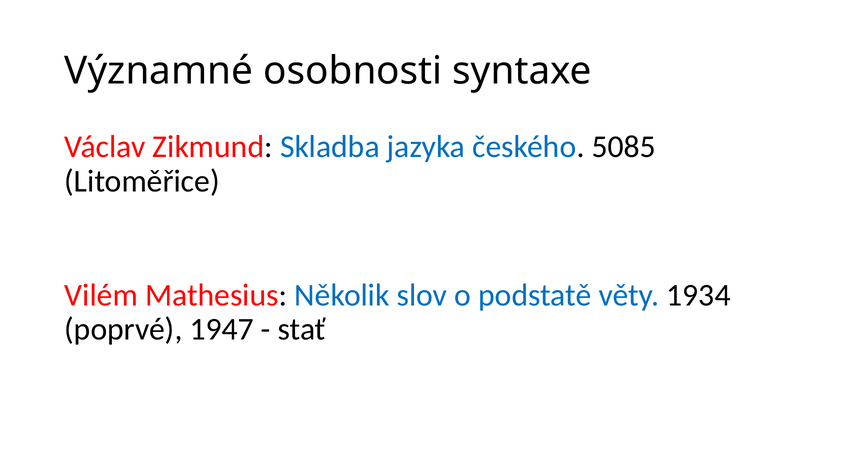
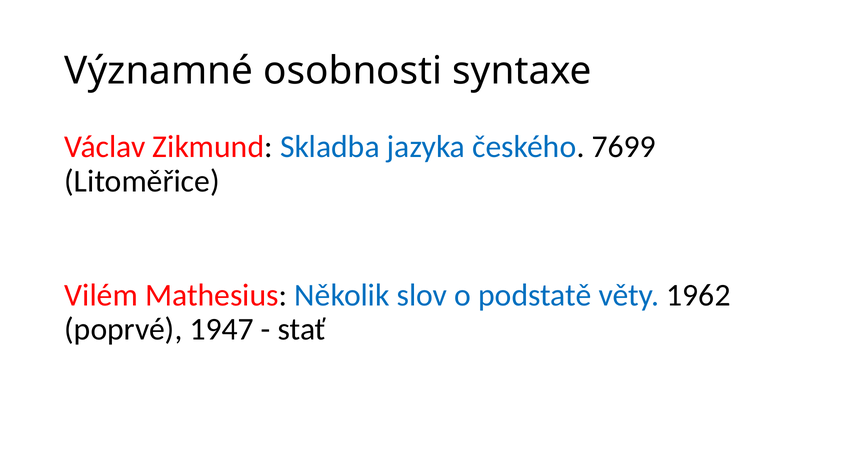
5085: 5085 -> 7699
1934: 1934 -> 1962
